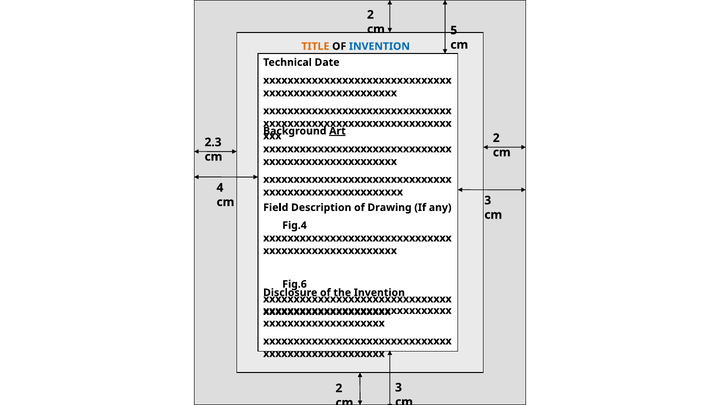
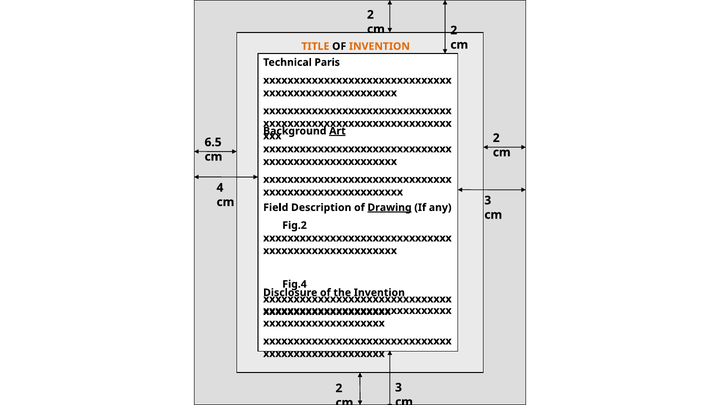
5 at (454, 30): 5 -> 2
INVENTION at (379, 46) colour: blue -> orange
Date: Date -> Paris
2.3: 2.3 -> 6.5
Drawing underline: none -> present
Fig.4: Fig.4 -> Fig.2
Fig.6: Fig.6 -> Fig.4
